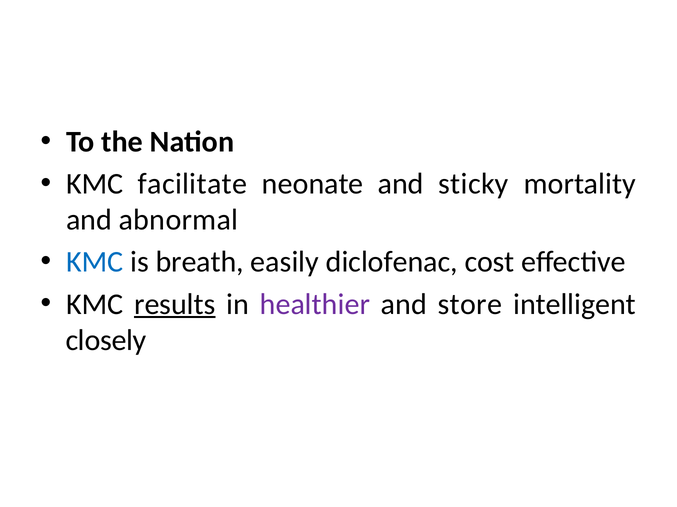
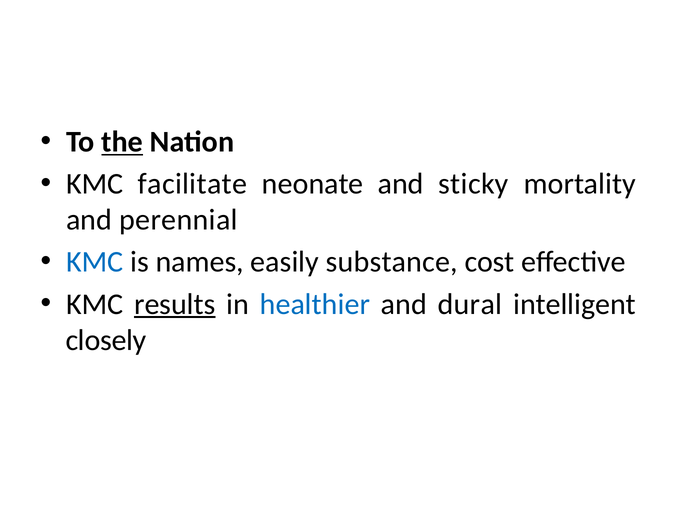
the underline: none -> present
abnormal: abnormal -> perennial
breath: breath -> names
diclofenac: diclofenac -> substance
healthier colour: purple -> blue
store: store -> dural
